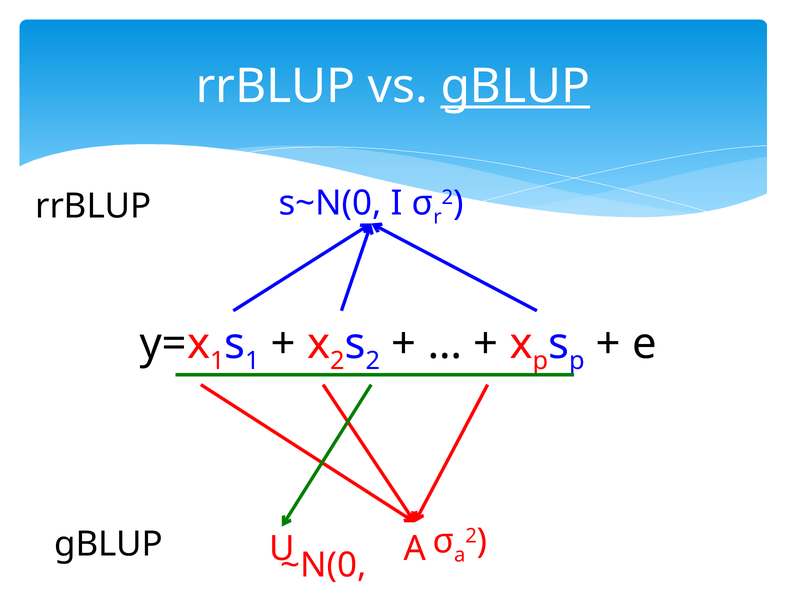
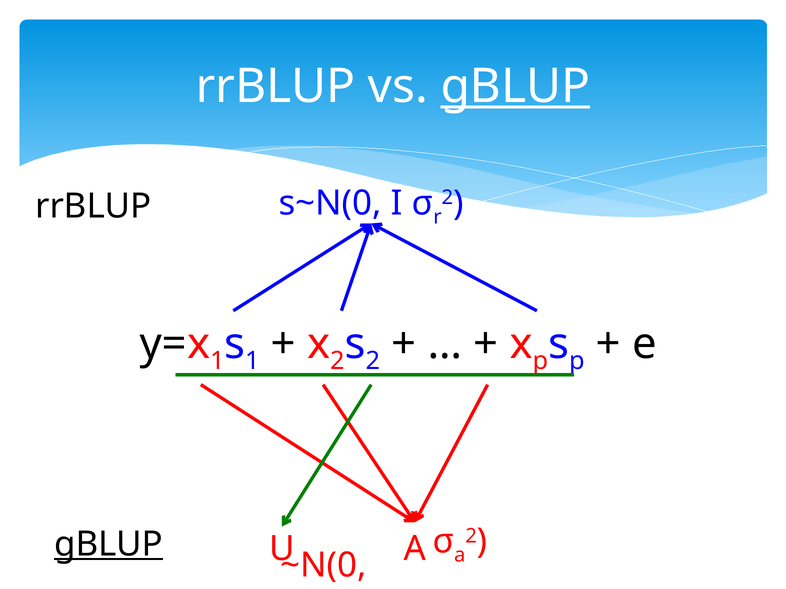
gBLUP at (109, 544) underline: none -> present
